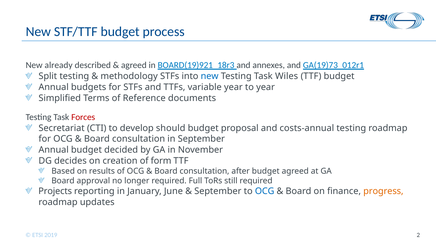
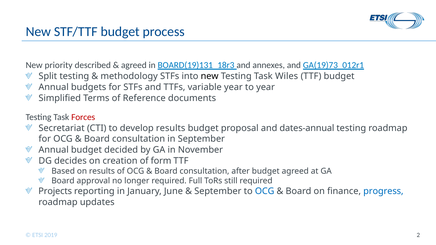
already: already -> priority
BOARD(19)921_18r3: BOARD(19)921_18r3 -> BOARD(19)131_18r3
new at (210, 76) colour: blue -> black
develop should: should -> results
costs-annual: costs-annual -> dates-annual
progress colour: orange -> blue
